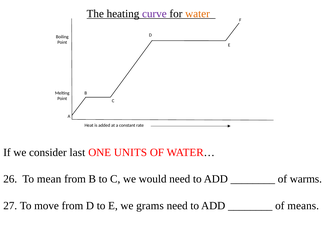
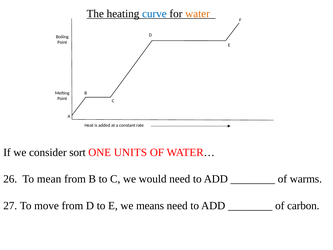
curve colour: purple -> blue
last: last -> sort
grams: grams -> means
means: means -> carbon
